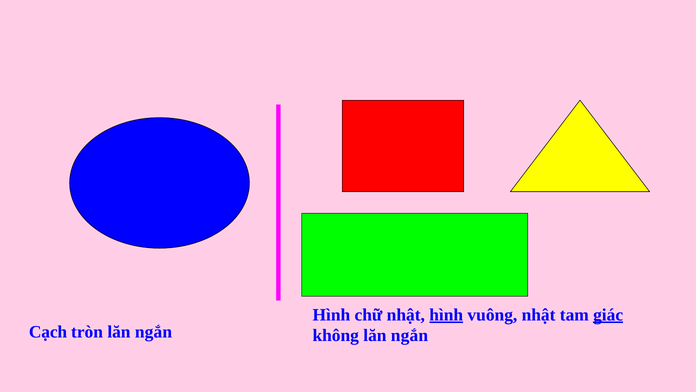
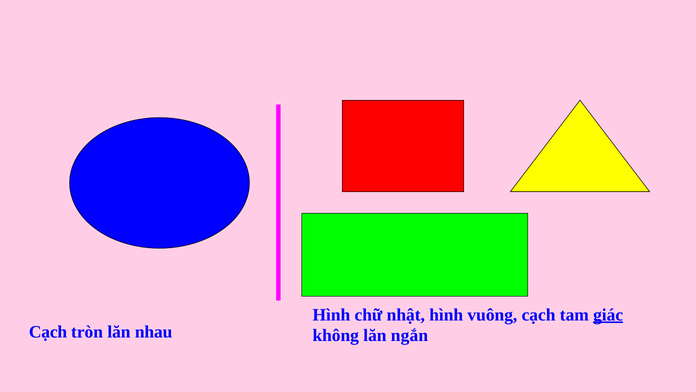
hình at (446, 314) underline: present -> none
vuông nhật: nhật -> cạch
tròn lăn ngắn: ngắn -> nhau
